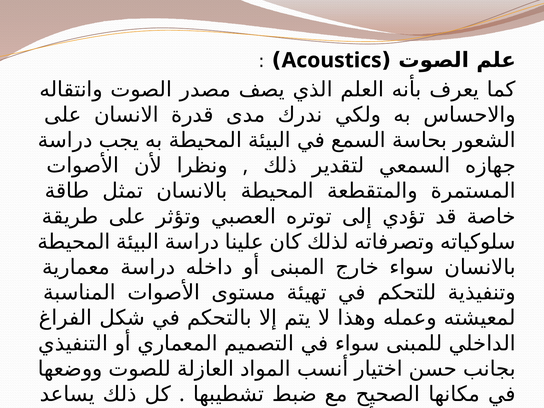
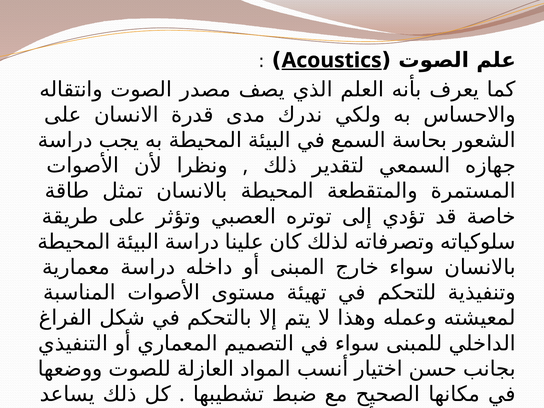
Acoustics underline: none -> present
